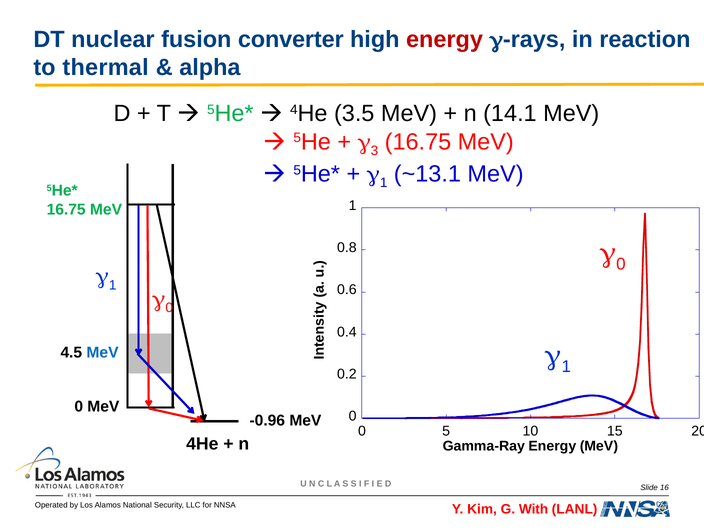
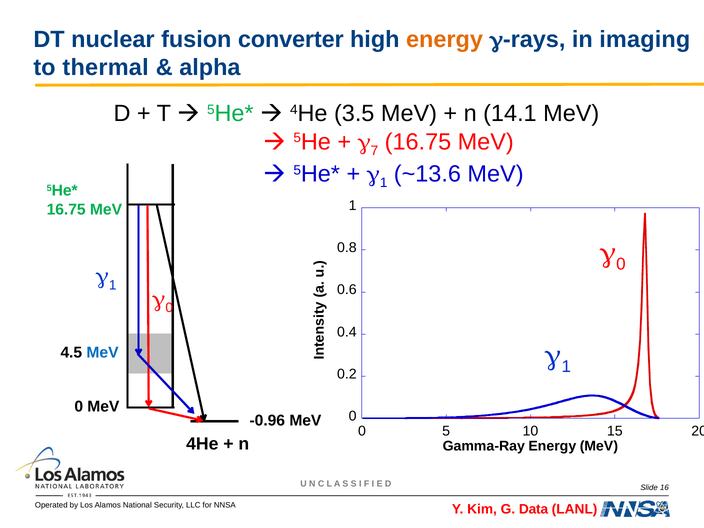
energy at (445, 40) colour: red -> orange
reaction: reaction -> imaging
3: 3 -> 7
~13.1: ~13.1 -> ~13.6
With: With -> Data
